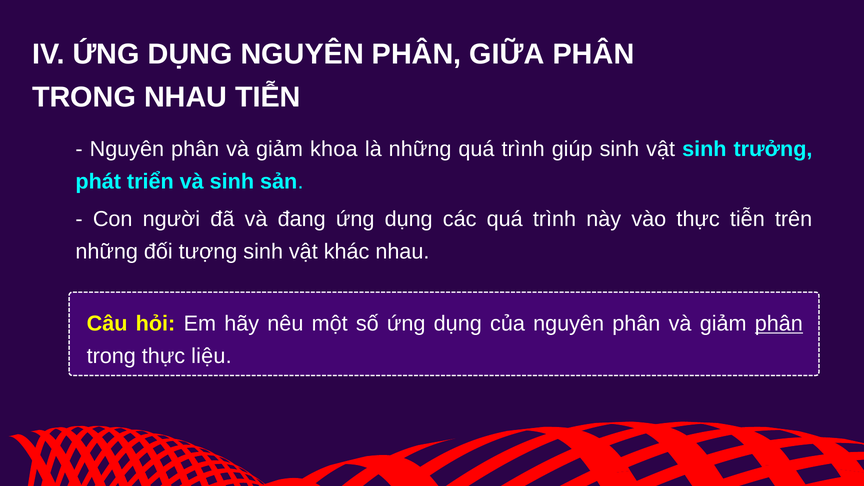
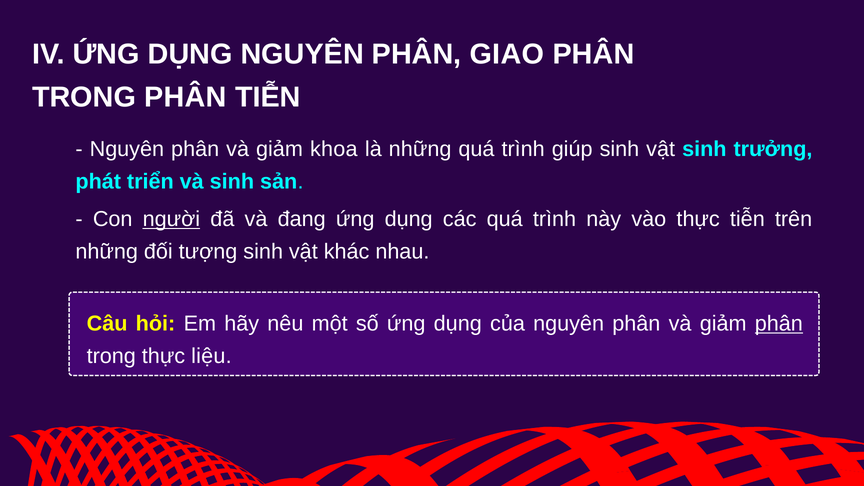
GIỮA: GIỮA -> GIAO
TRONG NHAU: NHAU -> PHÂN
người underline: none -> present
